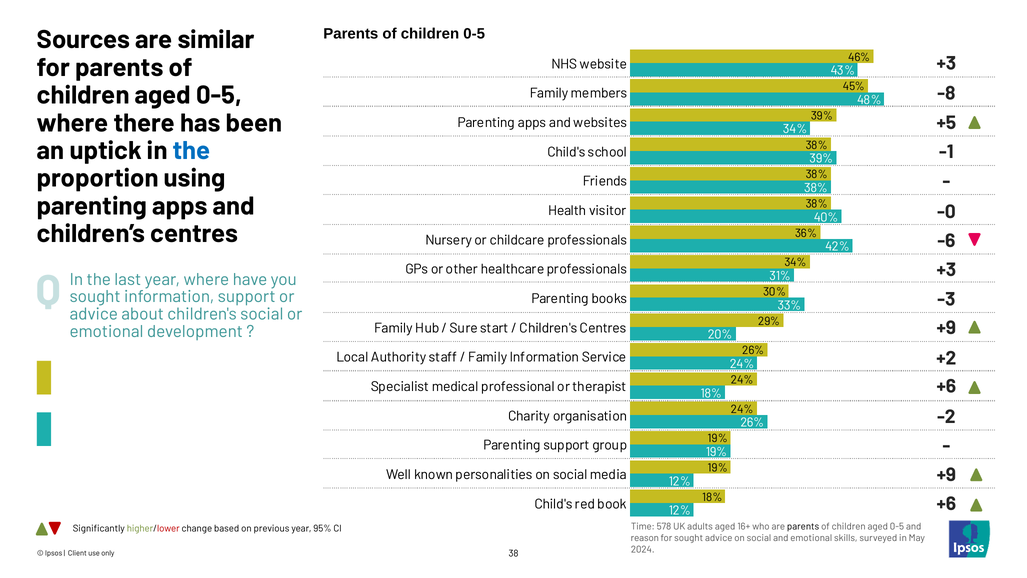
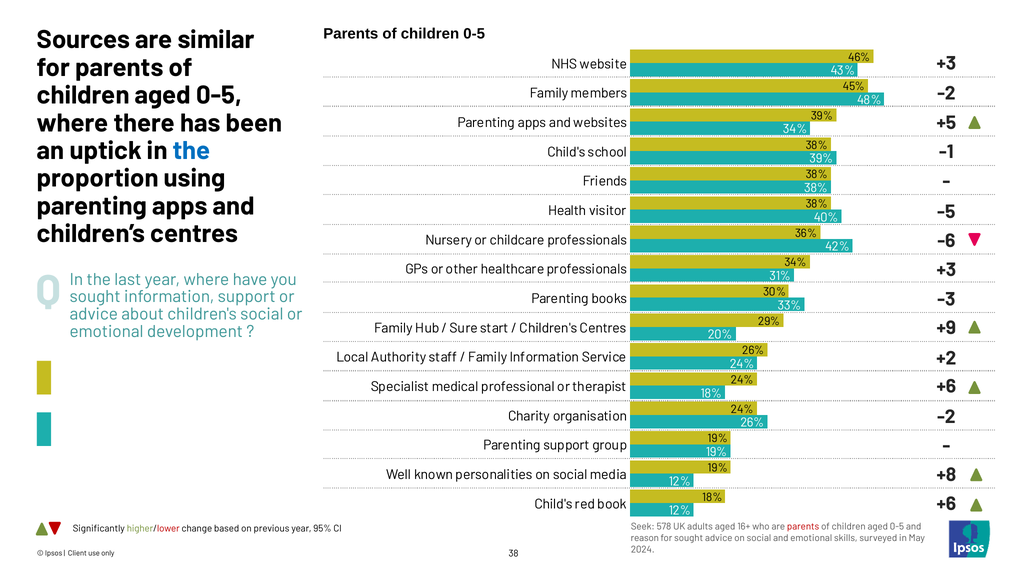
-8 at (946, 93): -8 -> -2
-0: -0 -> -5
+9 at (946, 475): +9 -> +8
Time: Time -> Seek
parents at (803, 526) colour: black -> red
